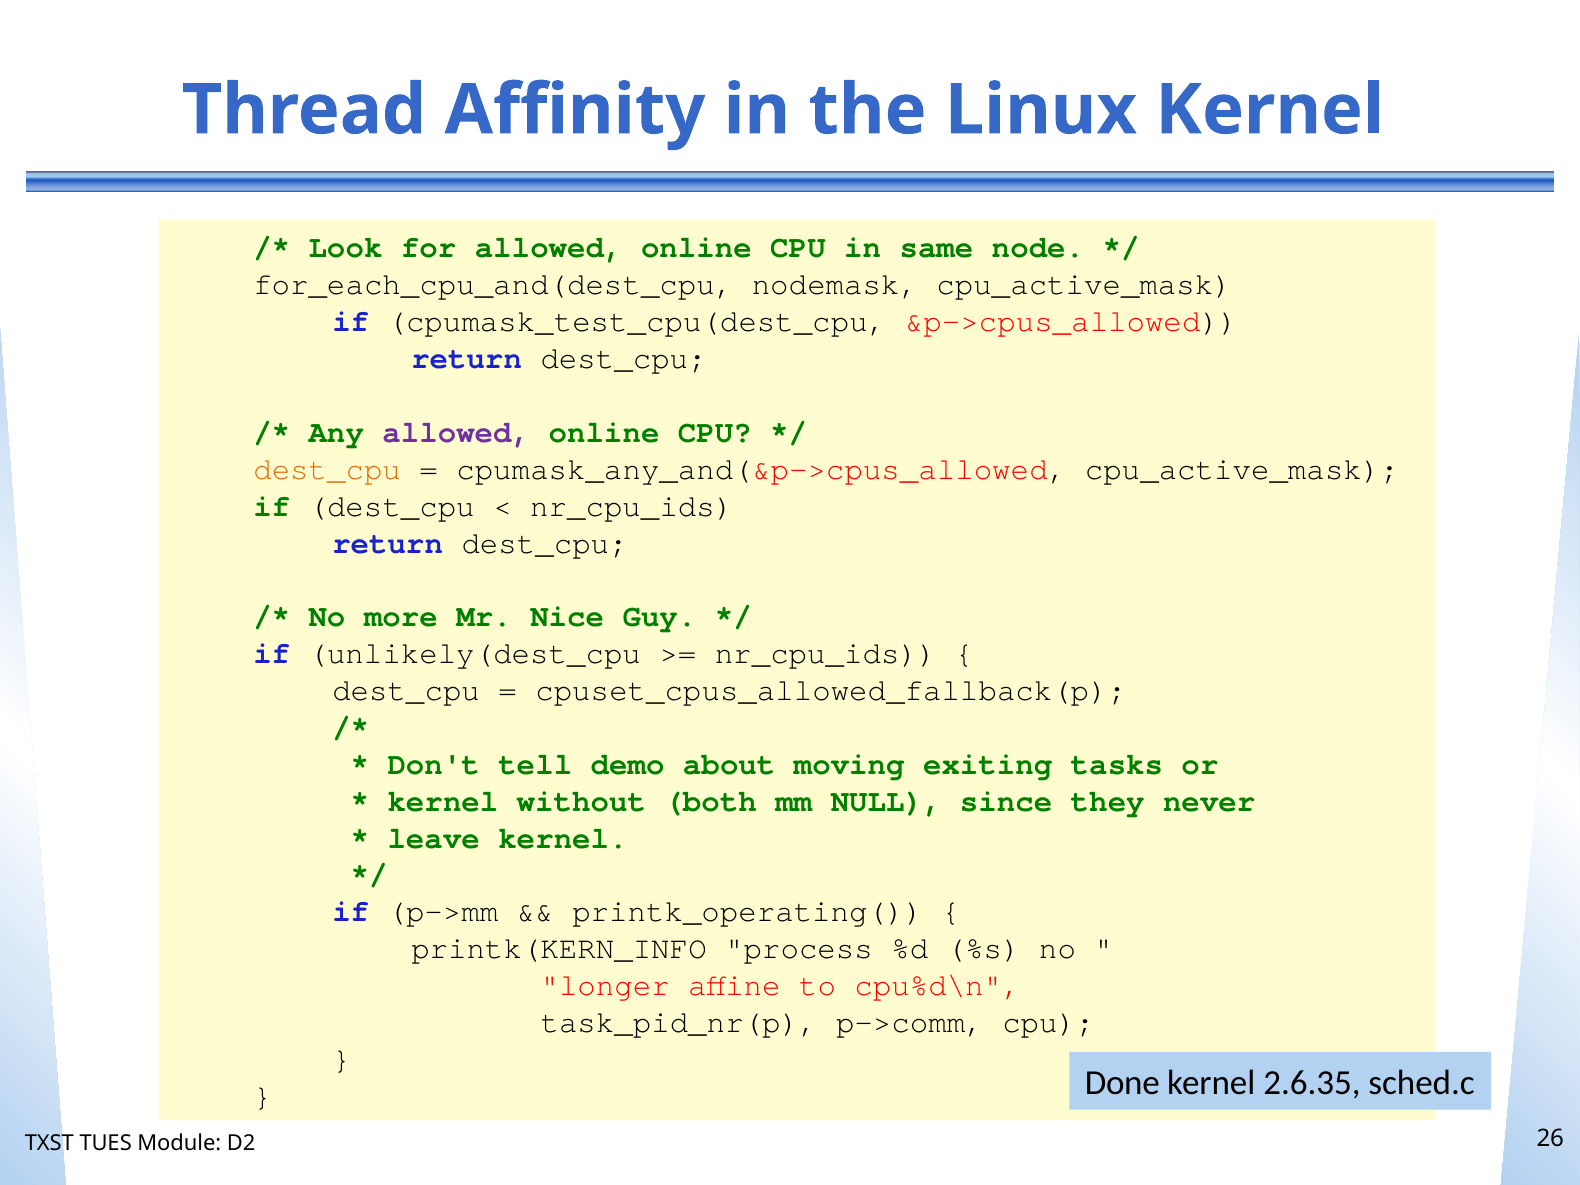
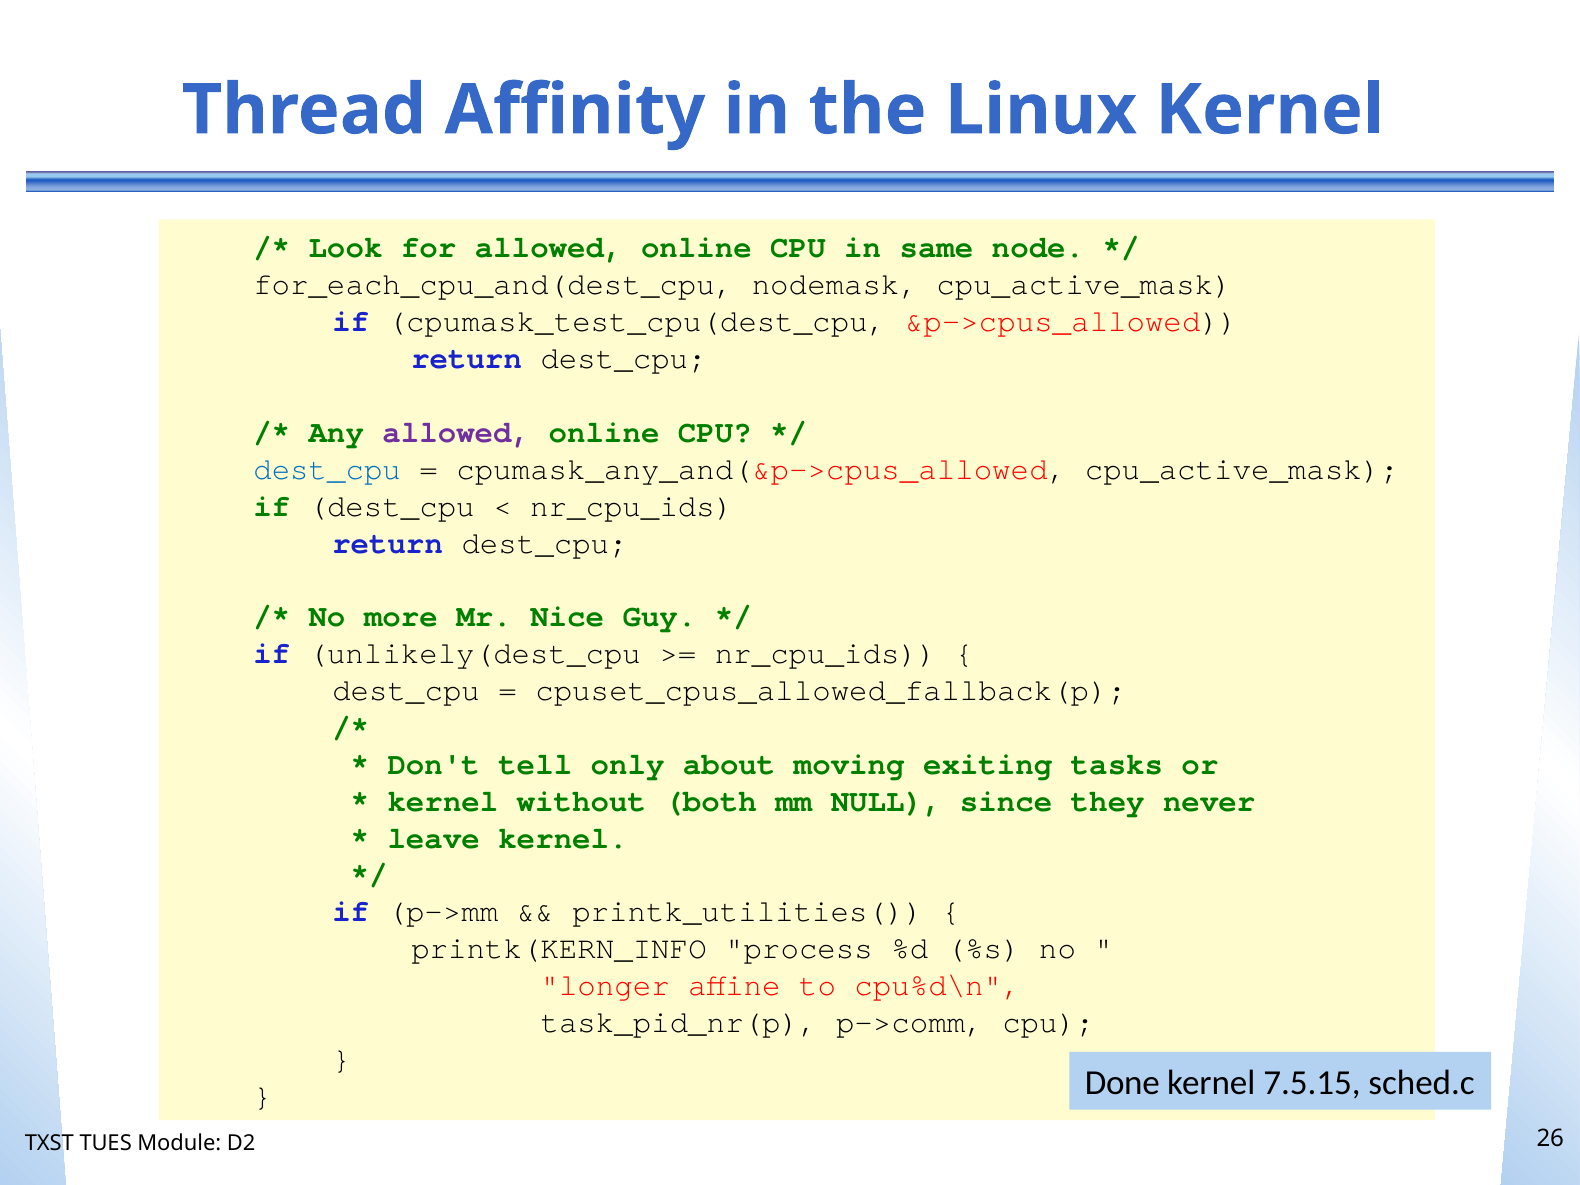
dest_cpu at (327, 469) colour: orange -> blue
demo: demo -> only
printk_operating(: printk_operating( -> printk_utilities(
2.6.35: 2.6.35 -> 7.5.15
